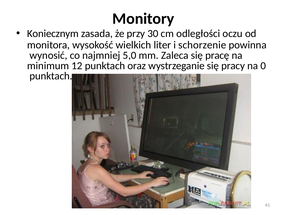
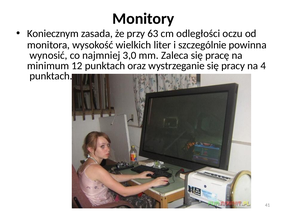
30: 30 -> 63
schorzenie: schorzenie -> szczególnie
5,0: 5,0 -> 3,0
0: 0 -> 4
